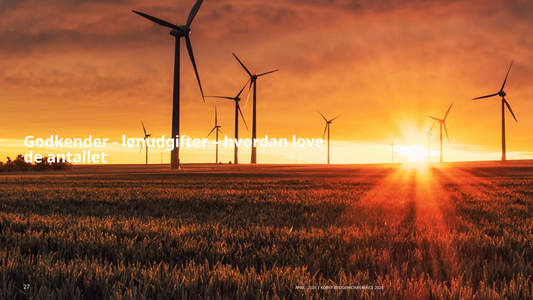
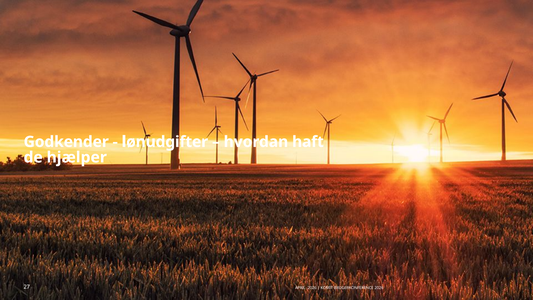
love: love -> haft
antallet: antallet -> hjælper
